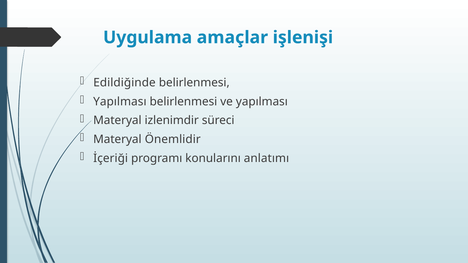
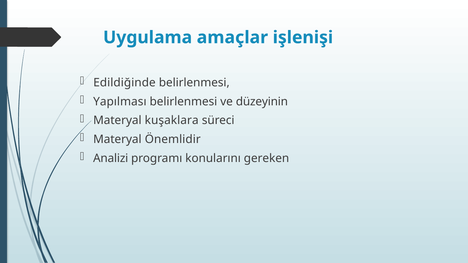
ve yapılması: yapılması -> düzeyinin
izlenimdir: izlenimdir -> kuşaklara
İçeriği: İçeriği -> Analizi
anlatımı: anlatımı -> gereken
